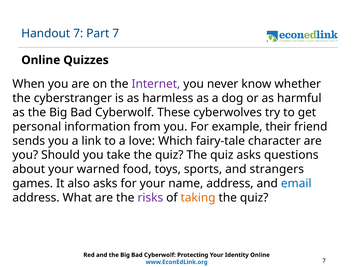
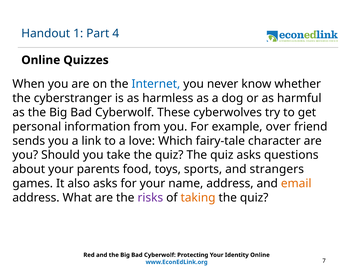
Handout 7: 7 -> 1
Part 7: 7 -> 4
Internet colour: purple -> blue
their: their -> over
warned: warned -> parents
email colour: blue -> orange
